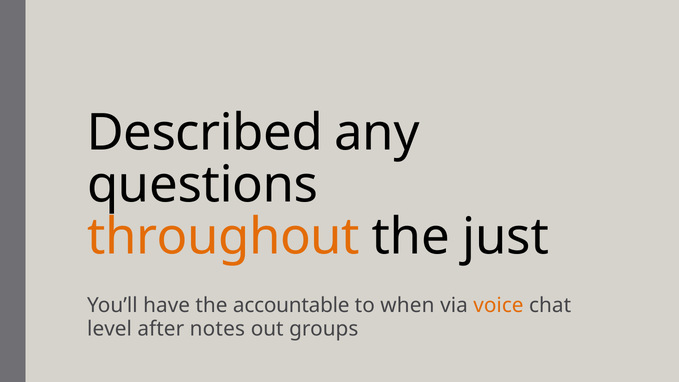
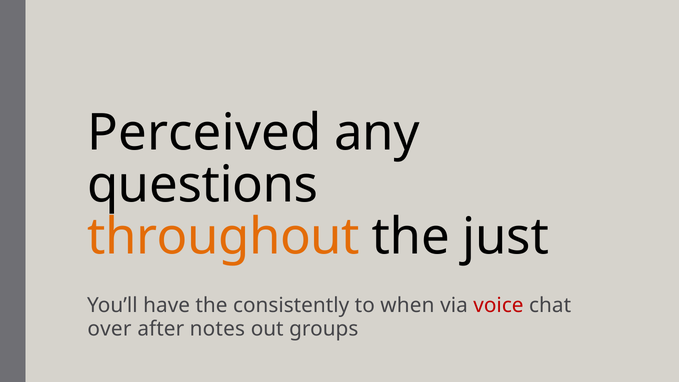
Described: Described -> Perceived
accountable: accountable -> consistently
voice colour: orange -> red
level: level -> over
